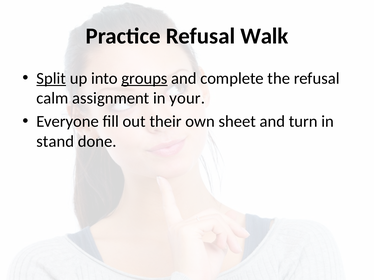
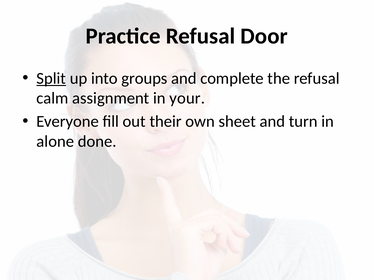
Walk: Walk -> Door
groups underline: present -> none
stand: stand -> alone
